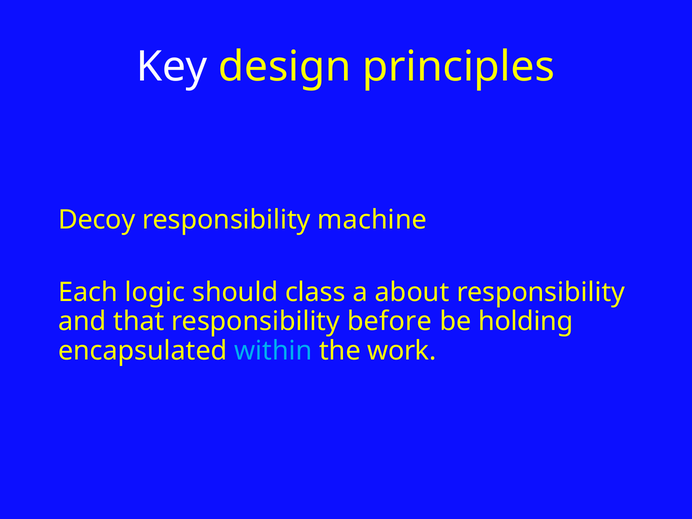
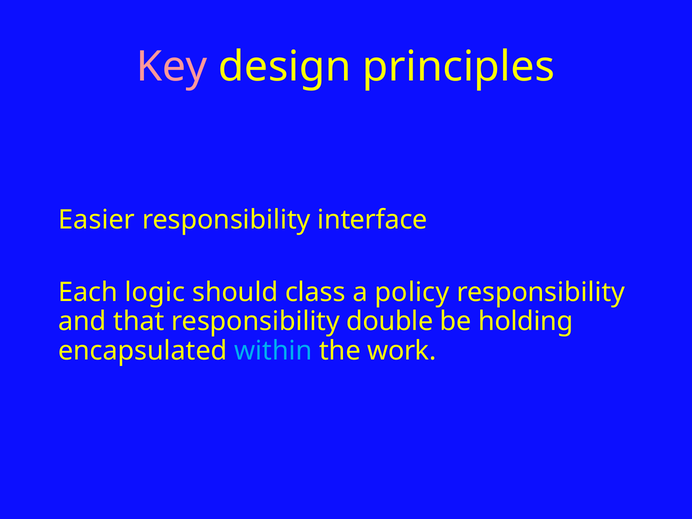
Key colour: white -> pink
Decoy: Decoy -> Easier
machine: machine -> interface
about: about -> policy
before: before -> double
